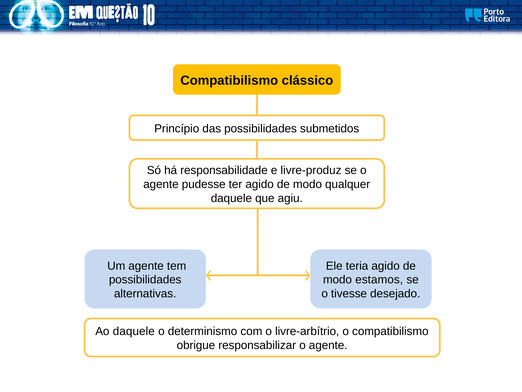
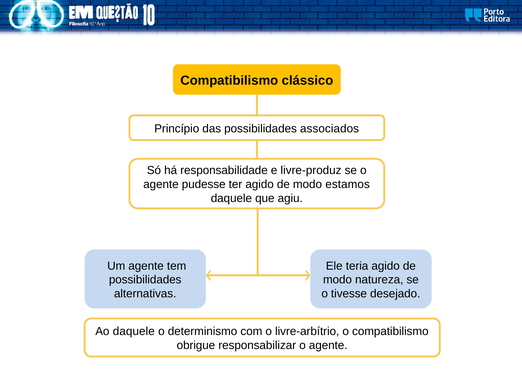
submetidos: submetidos -> associados
qualquer: qualquer -> estamos
estamos: estamos -> natureza
